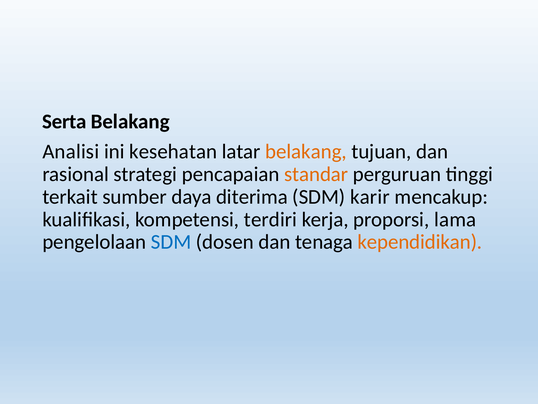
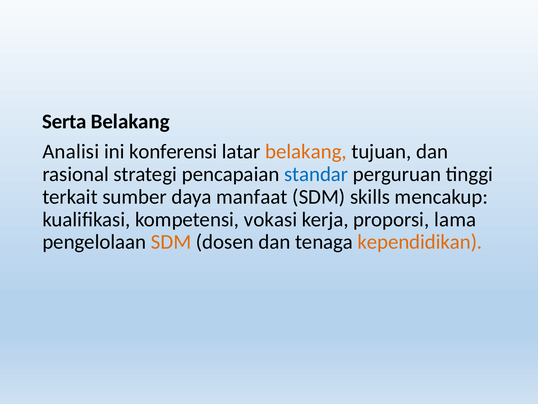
kesehatan: kesehatan -> konferensi
standar colour: orange -> blue
diterima: diterima -> manfaat
karir: karir -> skills
terdiri: terdiri -> vokasi
SDM at (171, 242) colour: blue -> orange
